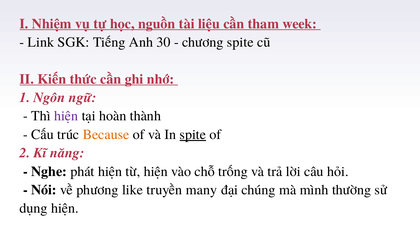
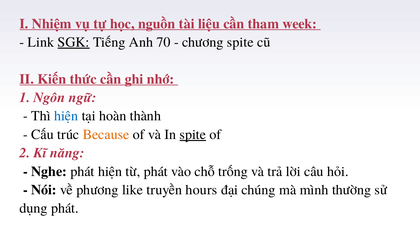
SGK underline: none -> present
30: 30 -> 70
hiện at (66, 116) colour: purple -> blue
từ hiện: hiện -> phát
many: many -> hours
dụng hiện: hiện -> phát
